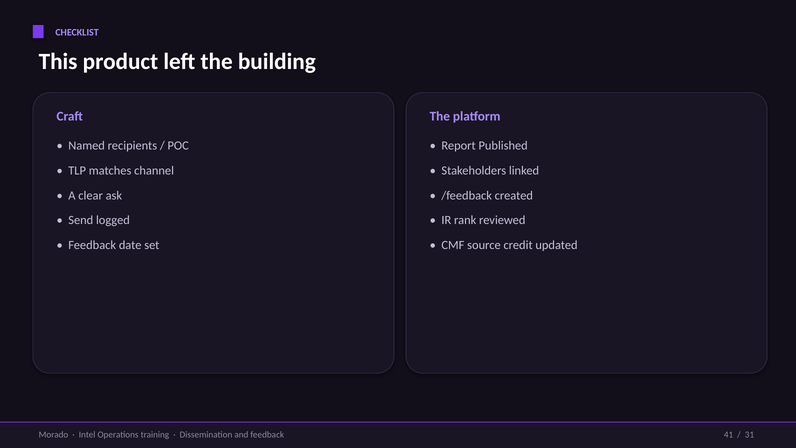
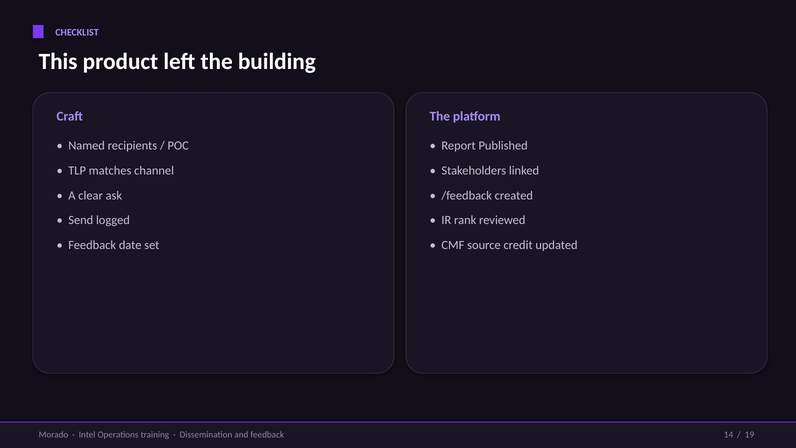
41: 41 -> 14
31: 31 -> 19
